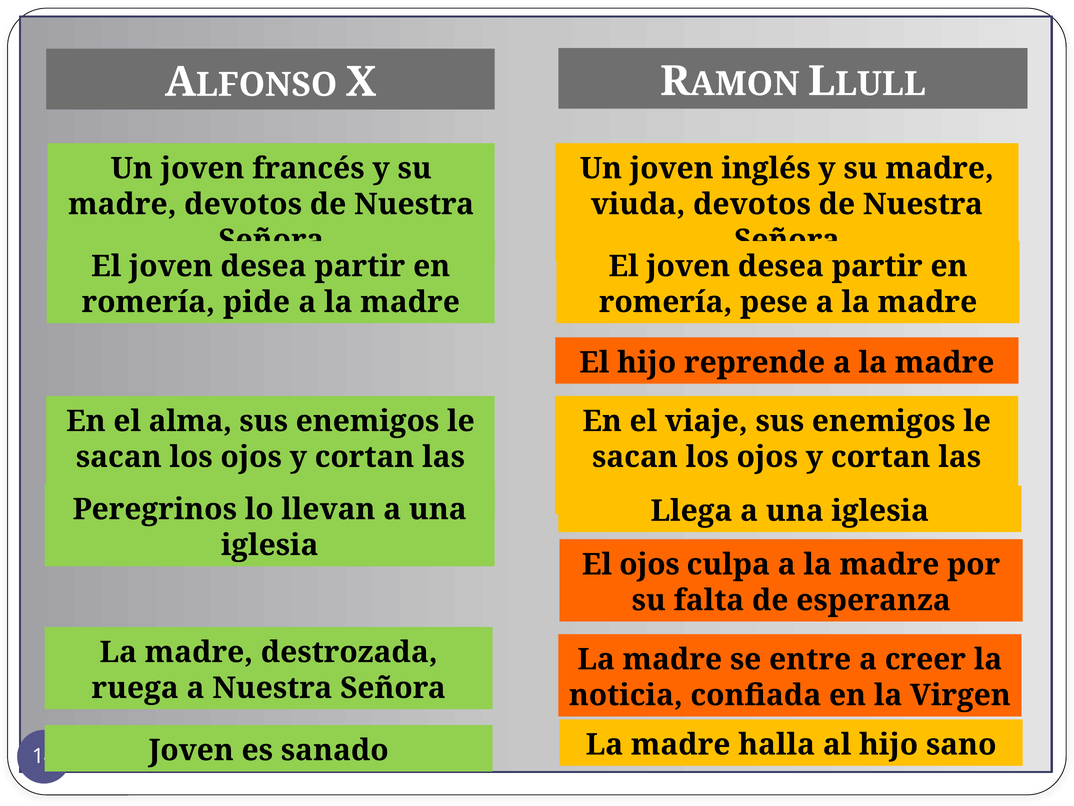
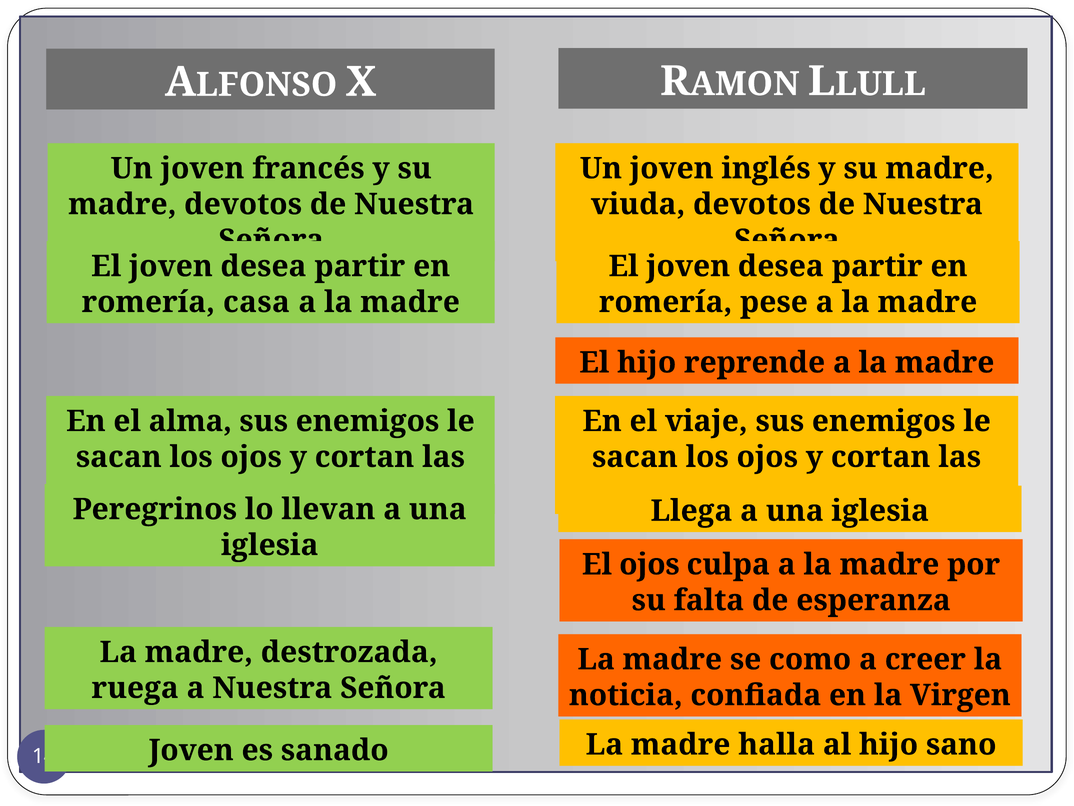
pide: pide -> casa
entre: entre -> como
